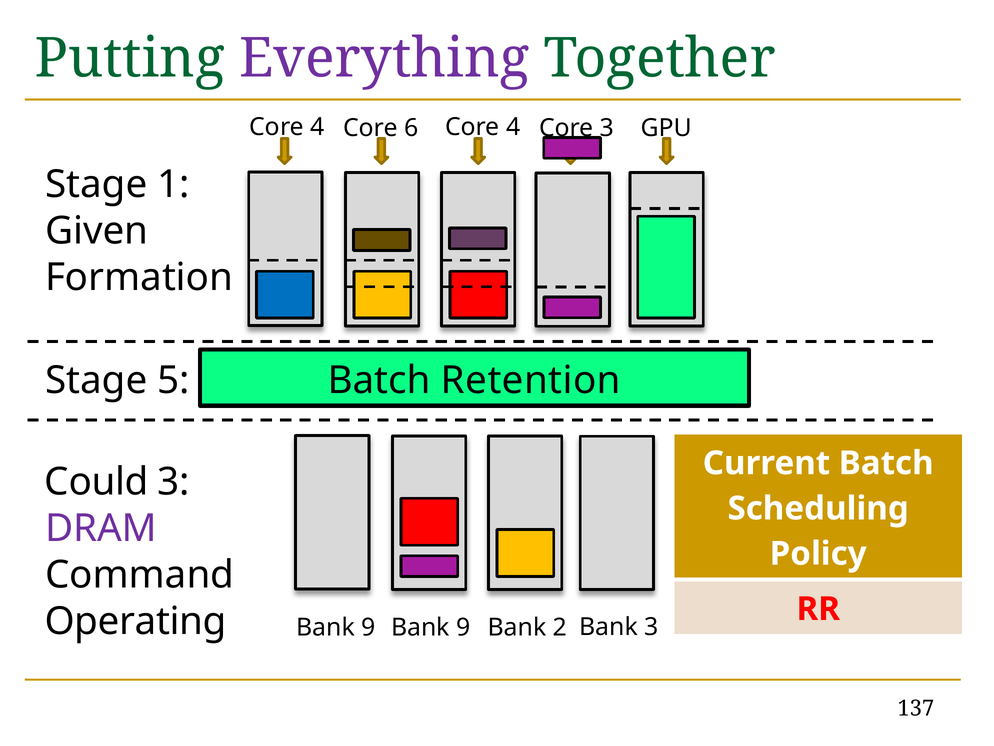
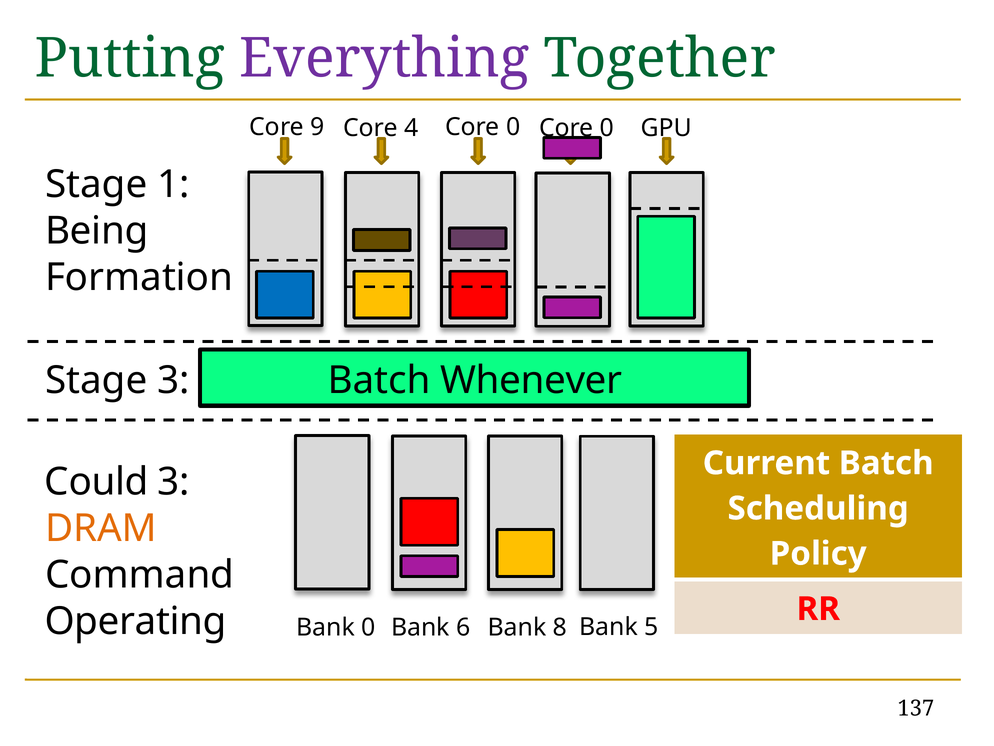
4 at (317, 127): 4 -> 9
6: 6 -> 4
4 at (513, 127): 4 -> 0
3 at (607, 128): 3 -> 0
Given: Given -> Being
Stage 5: 5 -> 3
Retention: Retention -> Whenever
DRAM colour: purple -> orange
9 at (368, 627): 9 -> 0
9 at (463, 627): 9 -> 6
2: 2 -> 8
Bank 3: 3 -> 5
